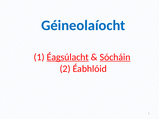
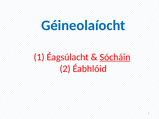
Éagsúlacht underline: present -> none
